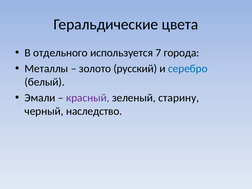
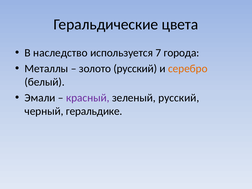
отдельного: отдельного -> наследство
серебро colour: blue -> orange
зеленый старину: старину -> русский
наследство: наследство -> геральдике
